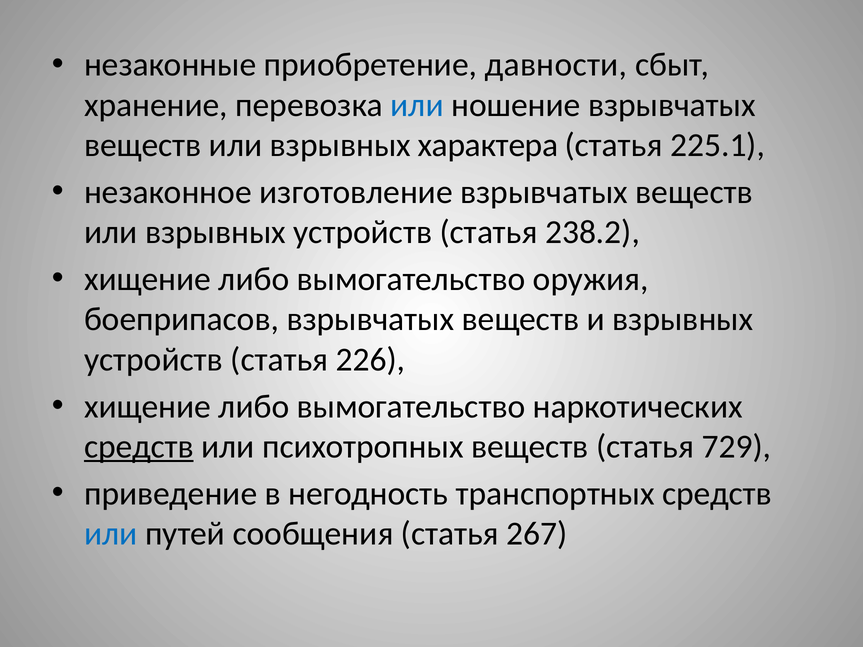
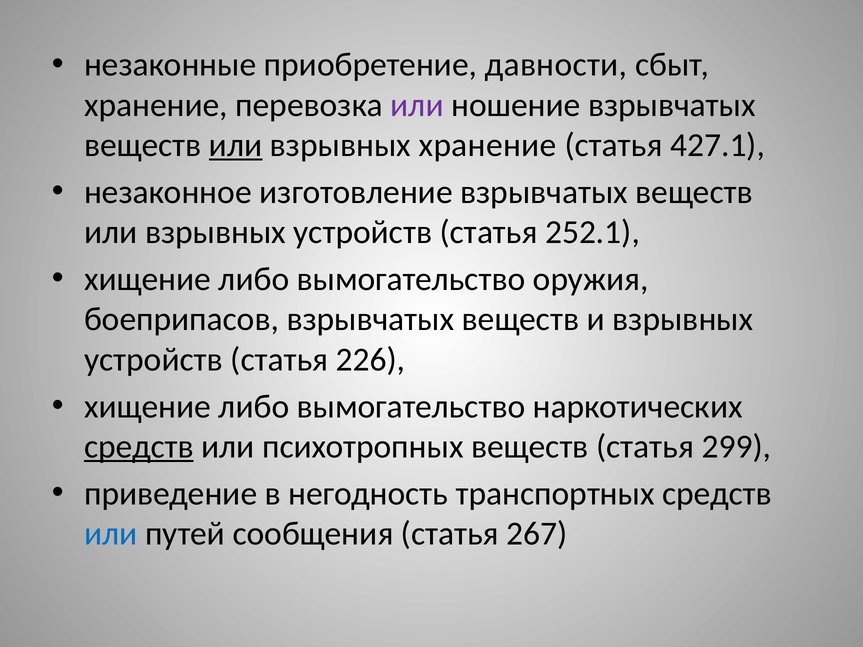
или at (417, 105) colour: blue -> purple
или at (236, 145) underline: none -> present
взрывных характера: характера -> хранение
225.1: 225.1 -> 427.1
238.2: 238.2 -> 252.1
729: 729 -> 299
